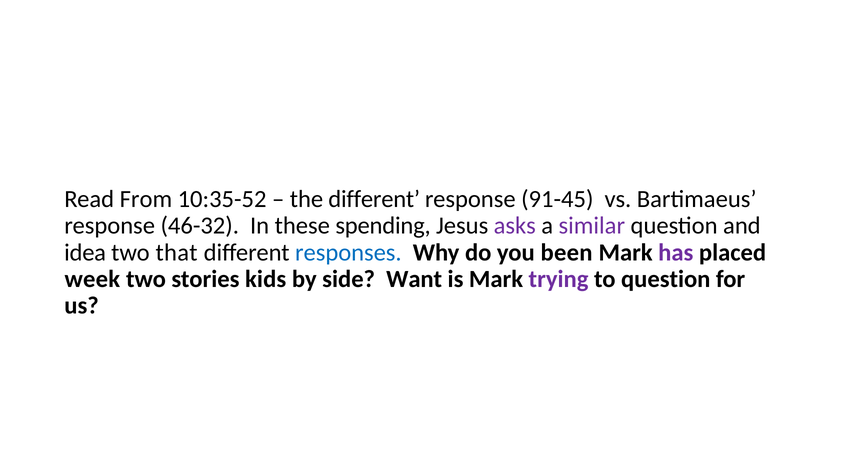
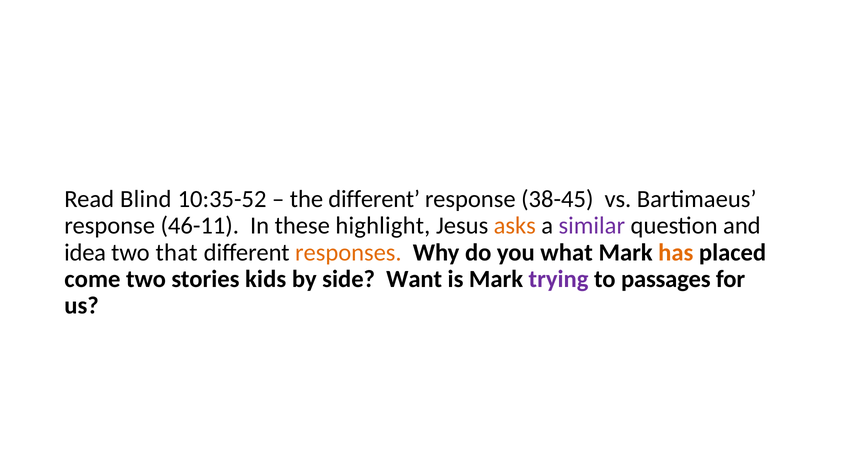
From: From -> Blind
91-45: 91-45 -> 38-45
46-32: 46-32 -> 46-11
spending: spending -> highlight
asks colour: purple -> orange
responses colour: blue -> orange
been: been -> what
has colour: purple -> orange
week: week -> come
to question: question -> passages
